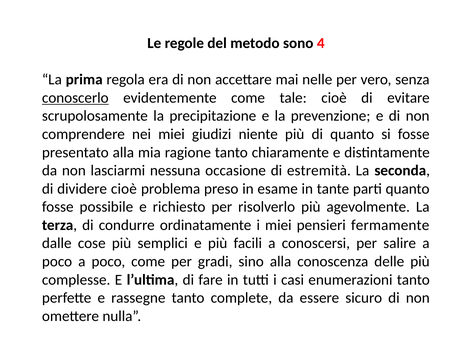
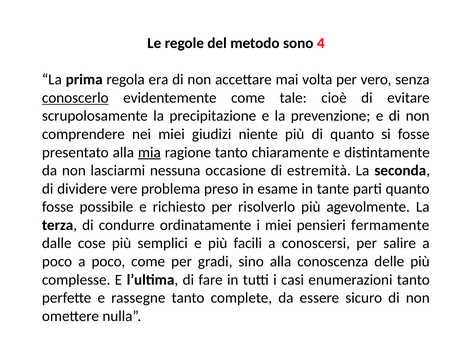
nelle: nelle -> volta
mia underline: none -> present
dividere cioè: cioè -> vere
